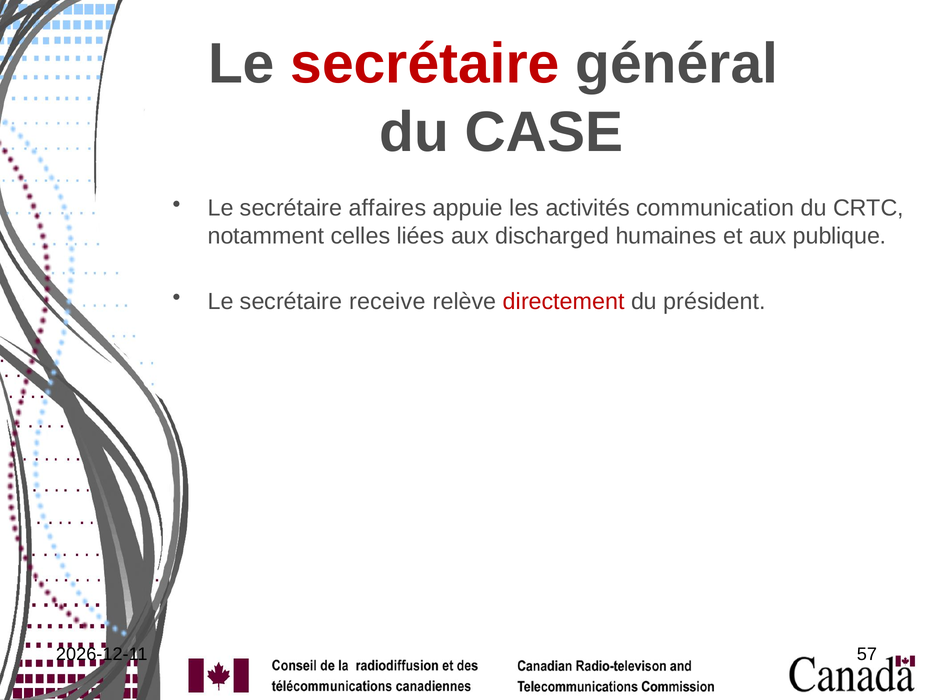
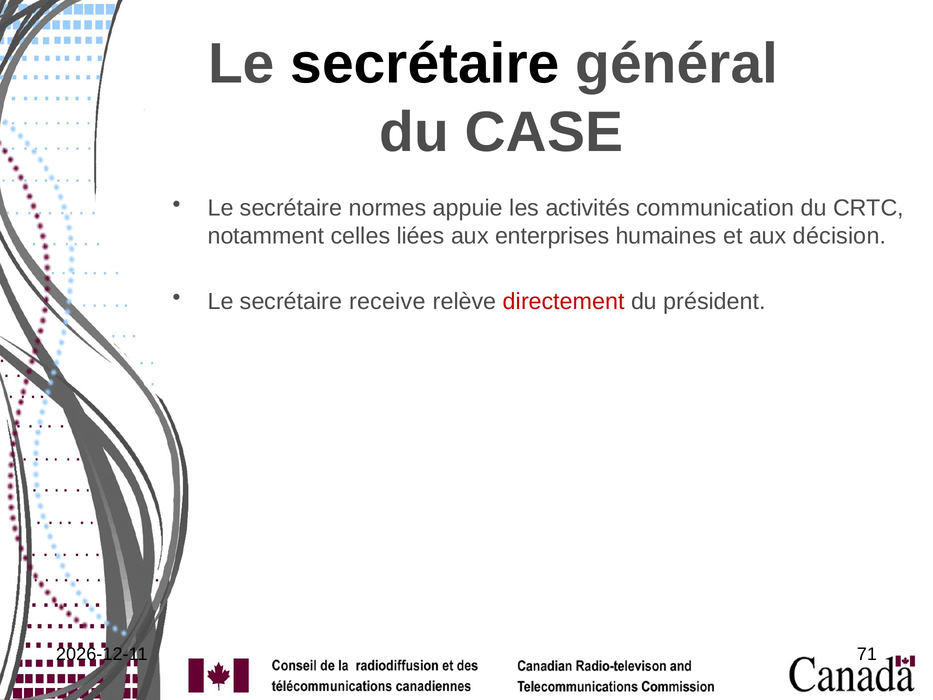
secrétaire at (425, 64) colour: red -> black
affaires: affaires -> normes
discharged: discharged -> enterprises
publique: publique -> décision
57: 57 -> 71
